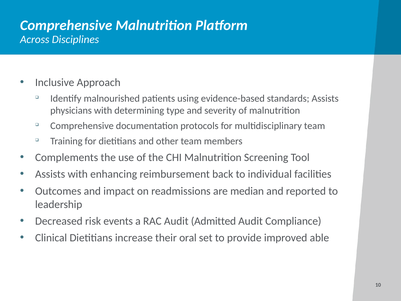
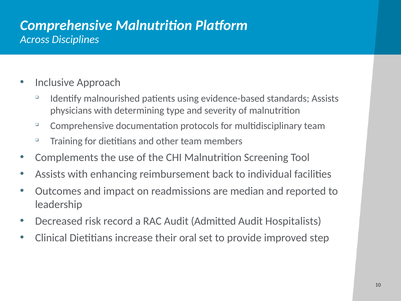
events: events -> record
Compliance: Compliance -> Hospitalists
able: able -> step
